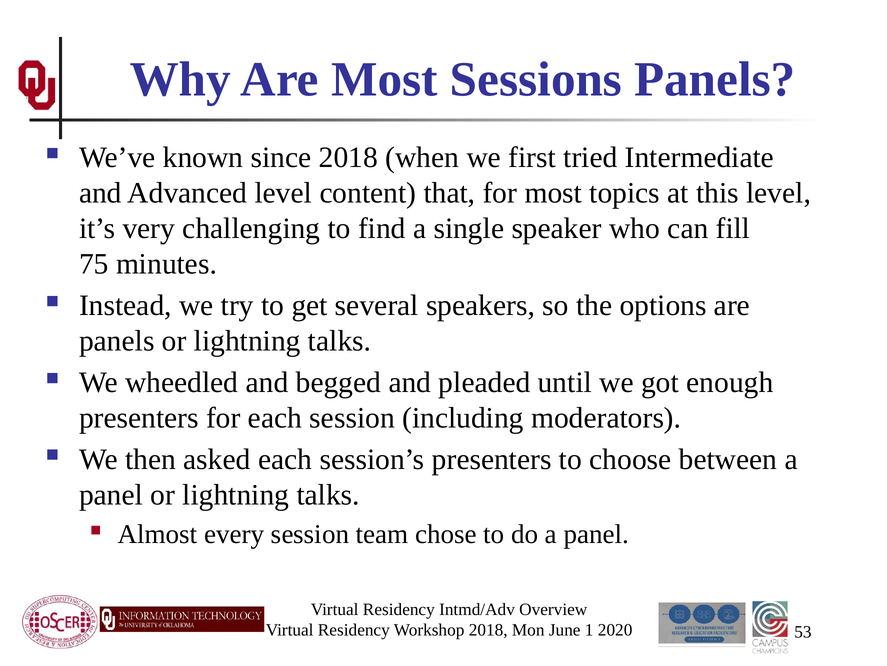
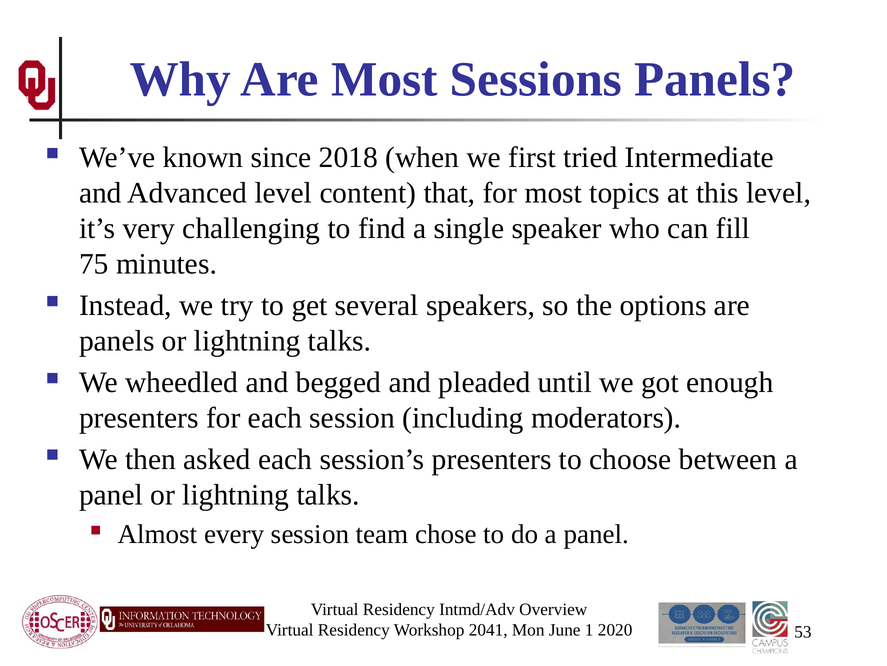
Workshop 2018: 2018 -> 2041
